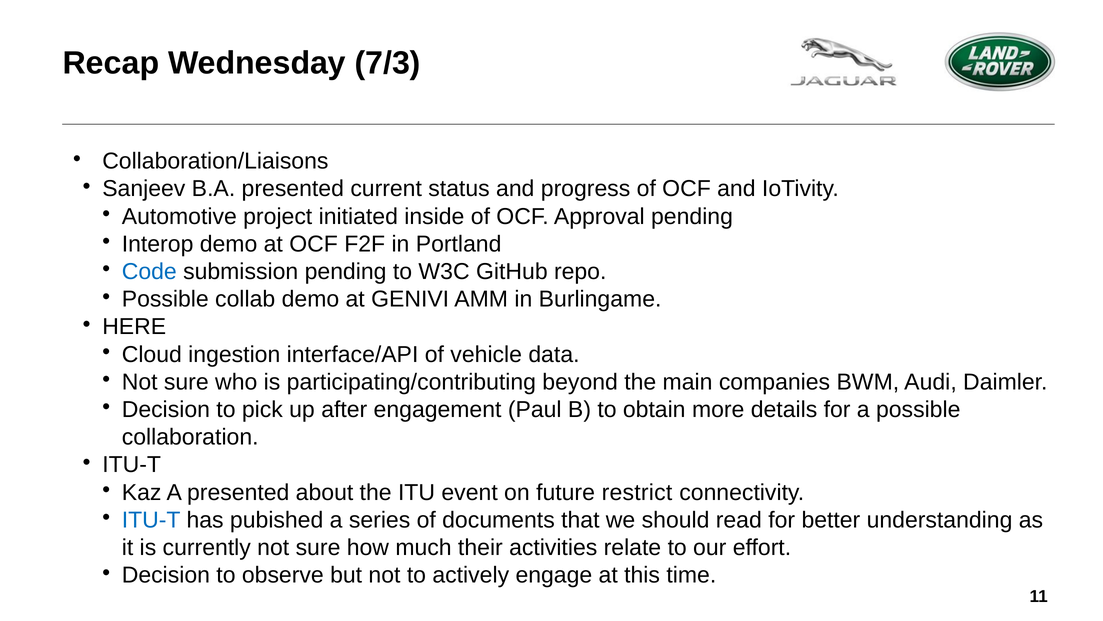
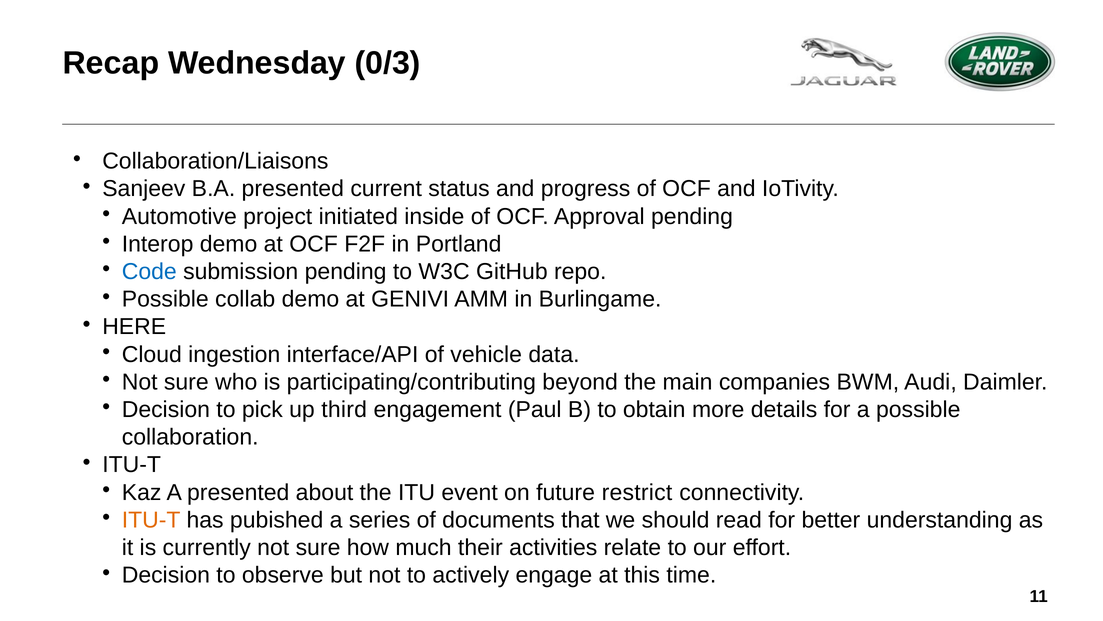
7/3: 7/3 -> 0/3
after: after -> third
ITU-T at (151, 520) colour: blue -> orange
